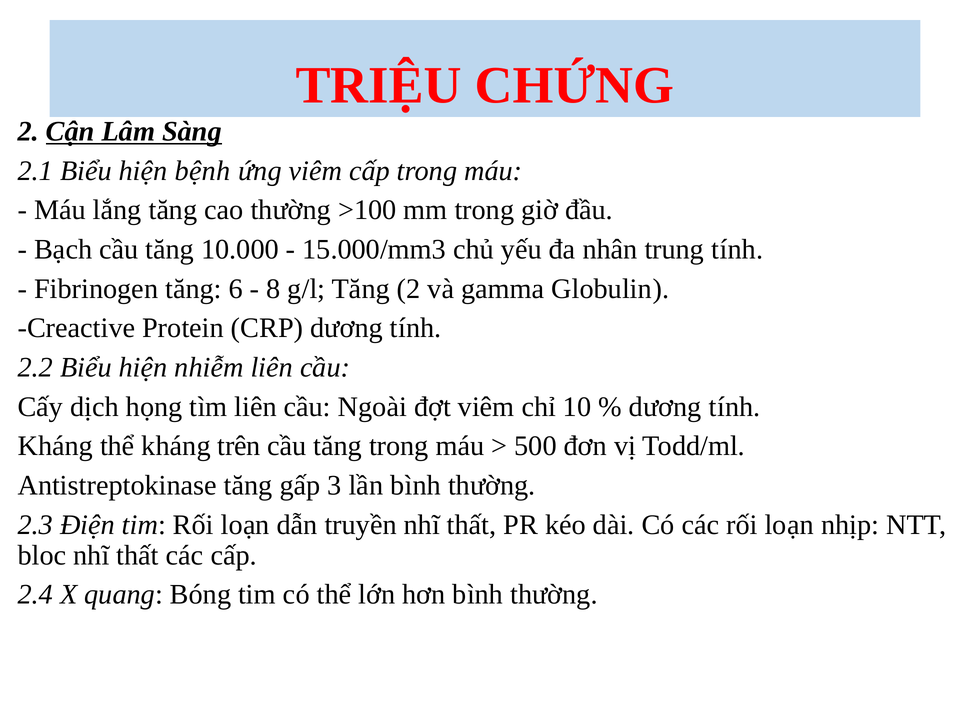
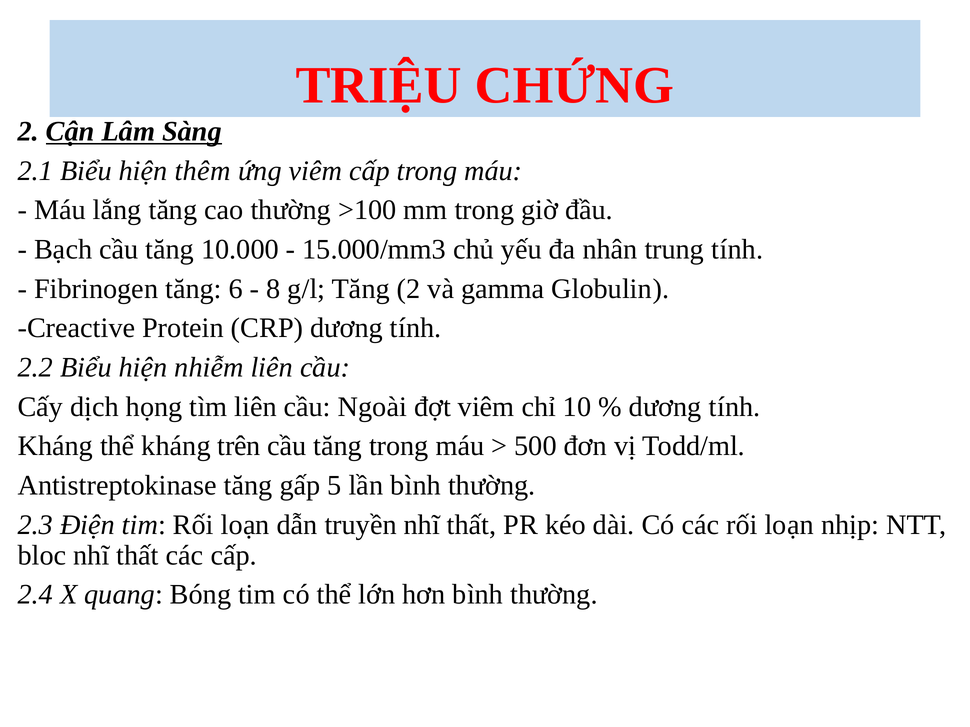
bệnh: bệnh -> thêm
3: 3 -> 5
